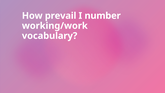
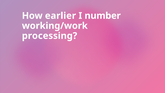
prevail: prevail -> earlier
vocabulary: vocabulary -> processing
